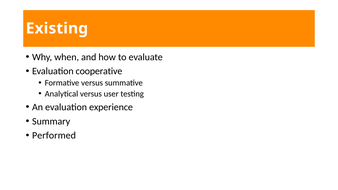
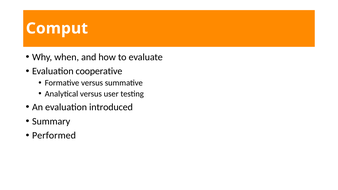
Existing: Existing -> Comput
experience: experience -> introduced
